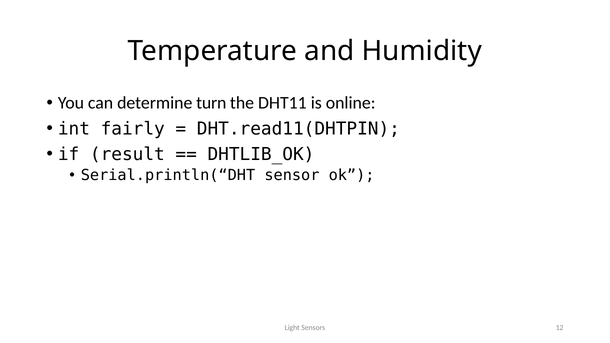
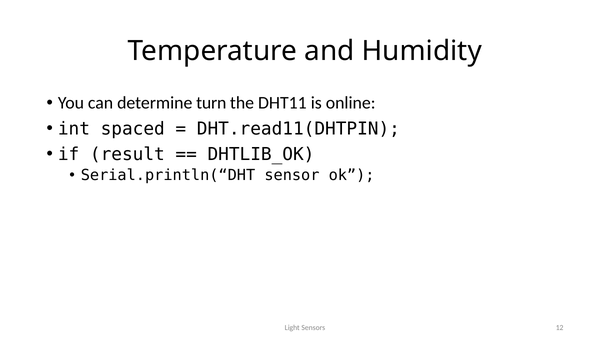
fairly: fairly -> spaced
